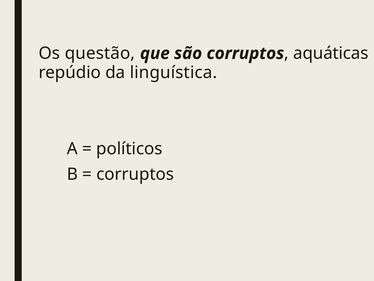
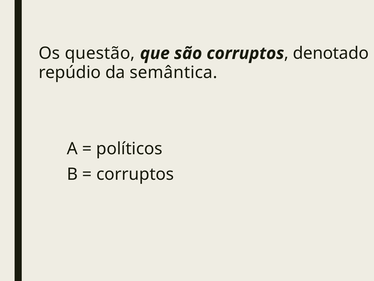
aquáticas: aquáticas -> denotado
linguística: linguística -> semântica
